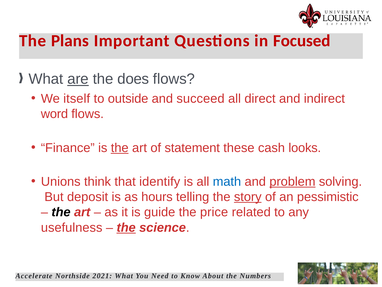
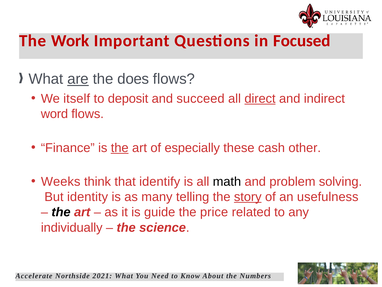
Plans: Plans -> Work
outside: outside -> deposit
direct underline: none -> present
statement: statement -> especially
looks: looks -> other
Unions: Unions -> Weeks
math colour: blue -> black
problem underline: present -> none
deposit: deposit -> identity
hours: hours -> many
pessimistic: pessimistic -> usefulness
usefulness: usefulness -> individually
the at (126, 227) underline: present -> none
